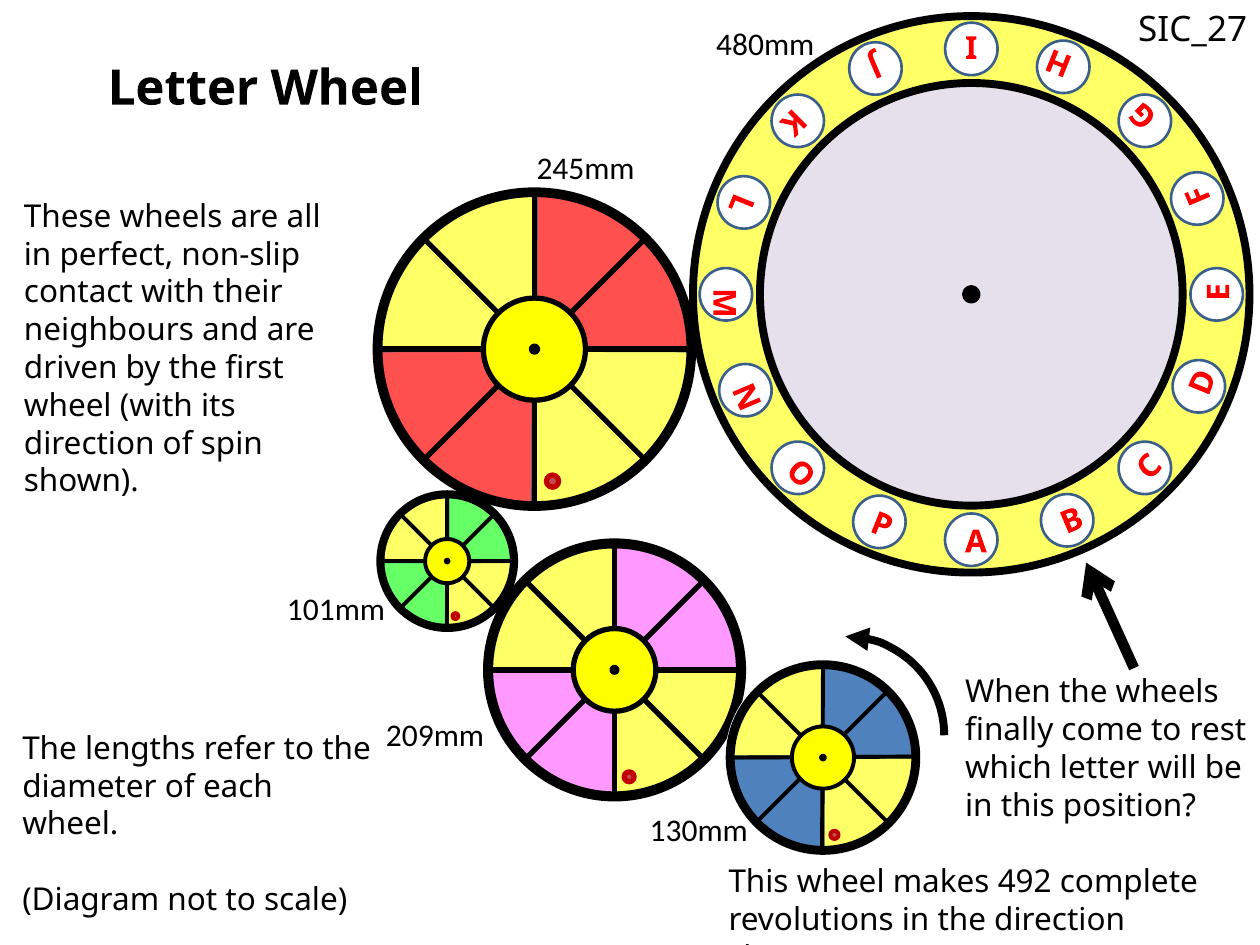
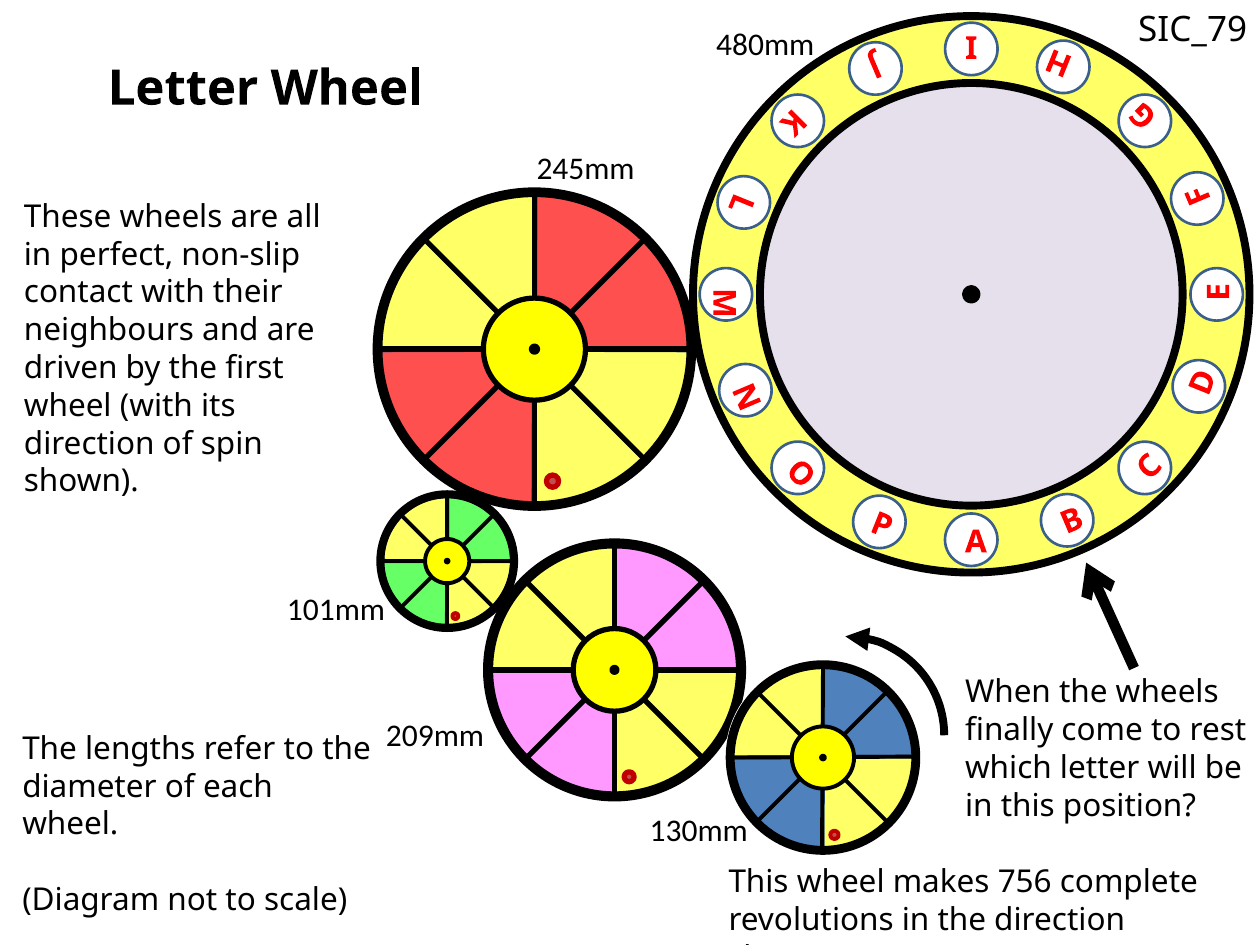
SIC_27: SIC_27 -> SIC_79
492: 492 -> 756
